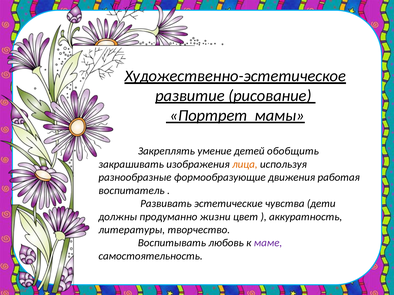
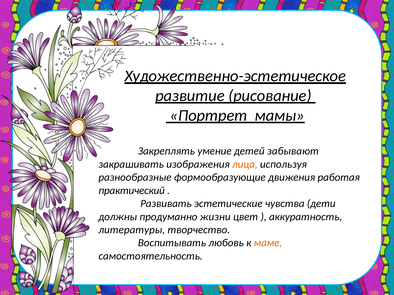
обобщить: обобщить -> забывают
воспитатель: воспитатель -> практический
маме colour: purple -> orange
